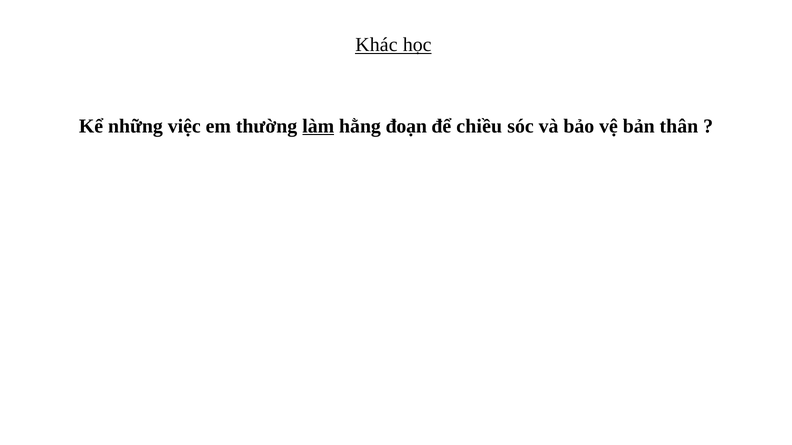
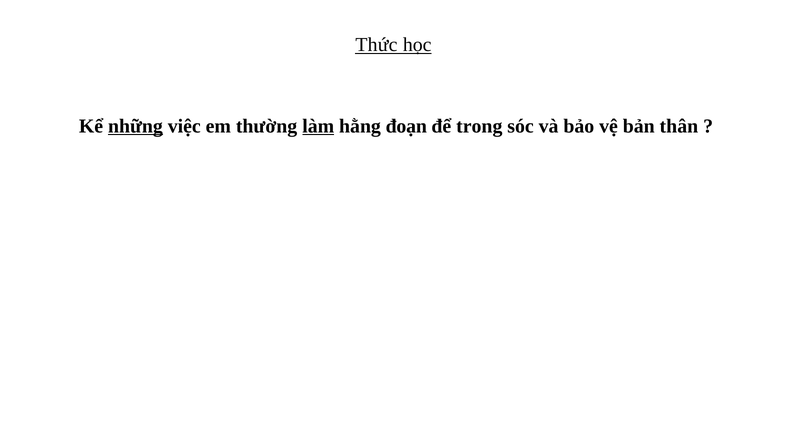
Khác: Khác -> Thức
những underline: none -> present
chiều: chiều -> trong
